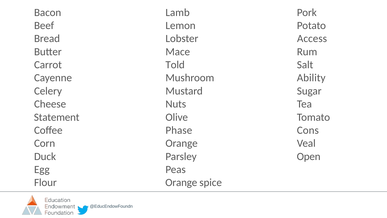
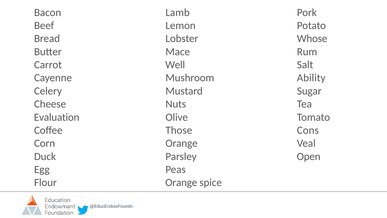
Access: Access -> Whose
Told: Told -> Well
Statement: Statement -> Evaluation
Phase: Phase -> Those
